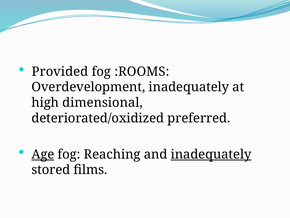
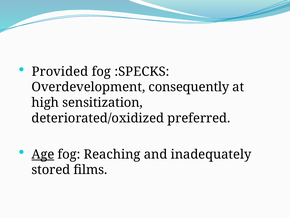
:ROOMS: :ROOMS -> :SPECKS
Overdevelopment inadequately: inadequately -> consequently
dimensional: dimensional -> sensitization
inadequately at (211, 154) underline: present -> none
